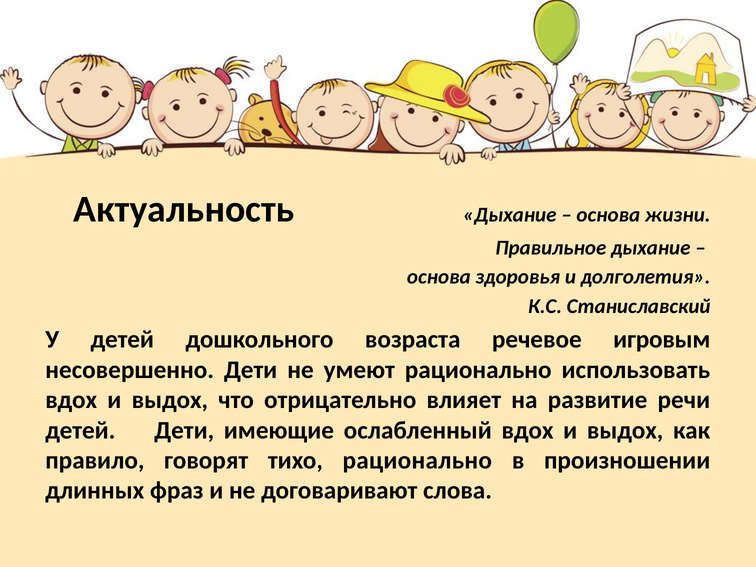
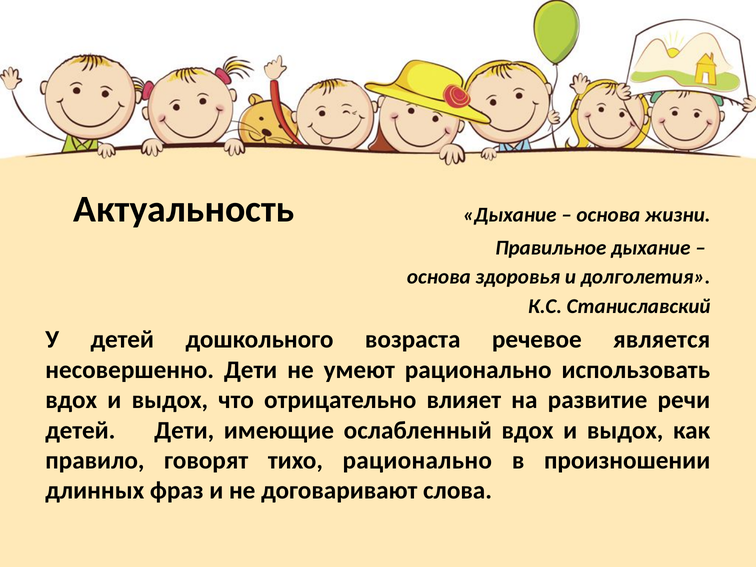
игровым: игровым -> является
